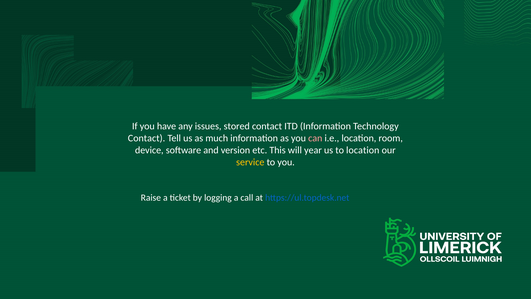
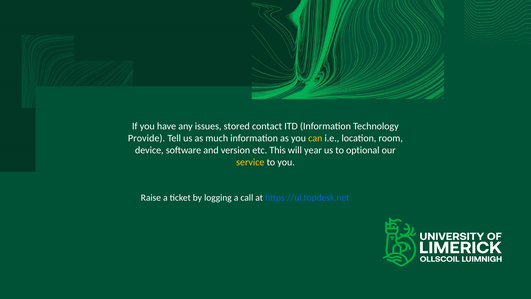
Contact at (147, 138): Contact -> Provide
can colour: pink -> yellow
to location: location -> optional
